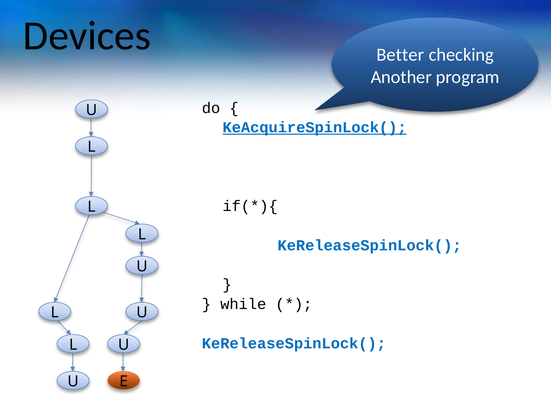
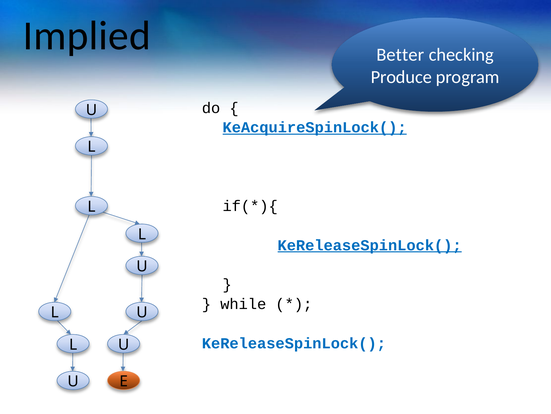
Devices: Devices -> Implied
Another: Another -> Produce
KeReleaseSpinLock( at (370, 245) underline: none -> present
